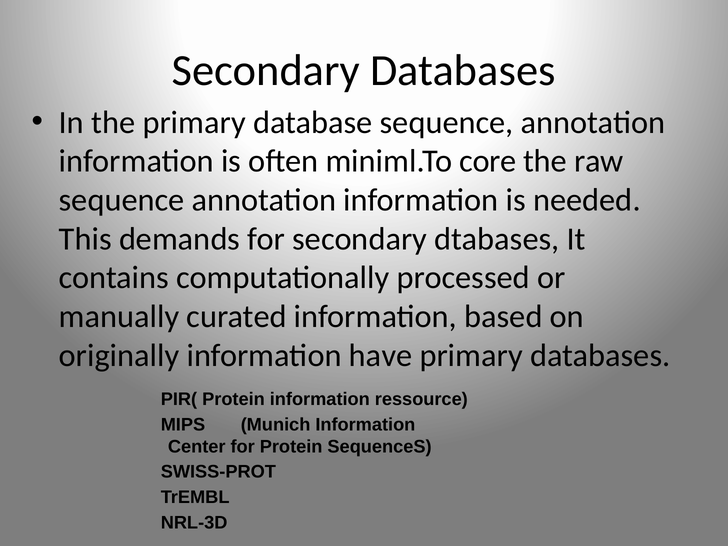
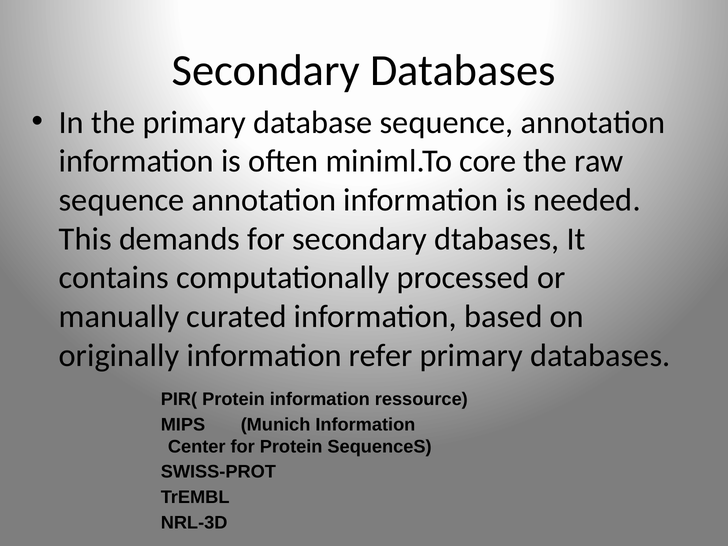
have: have -> refer
